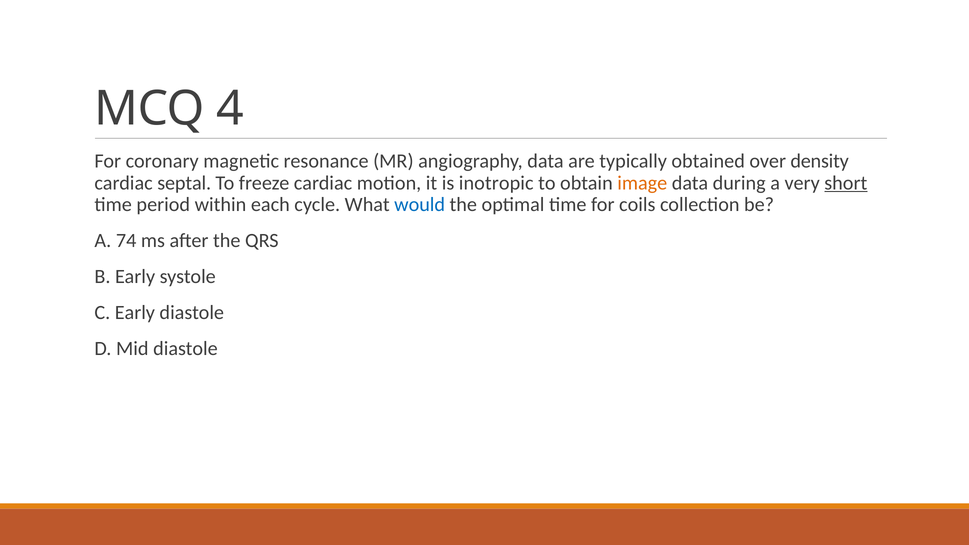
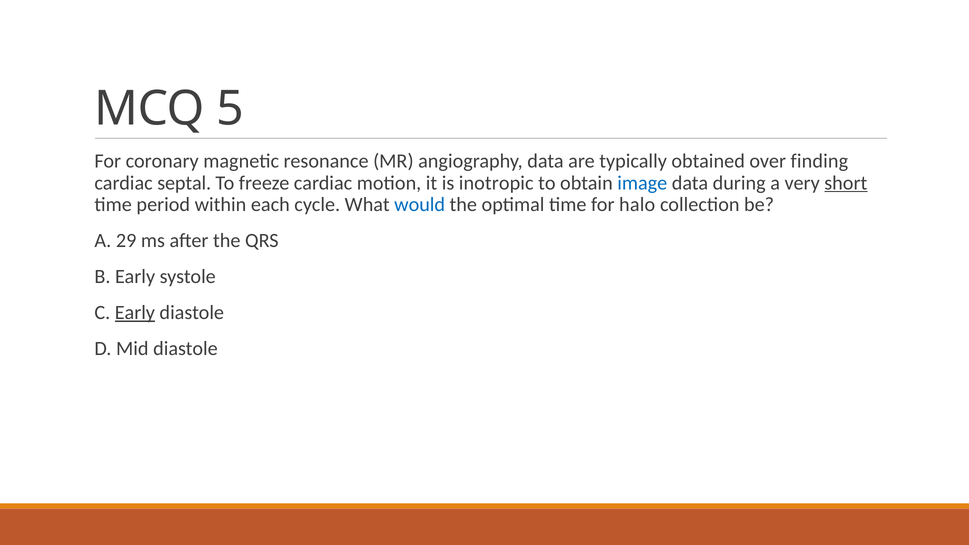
4: 4 -> 5
density: density -> finding
image colour: orange -> blue
coils: coils -> halo
74: 74 -> 29
Early at (135, 313) underline: none -> present
